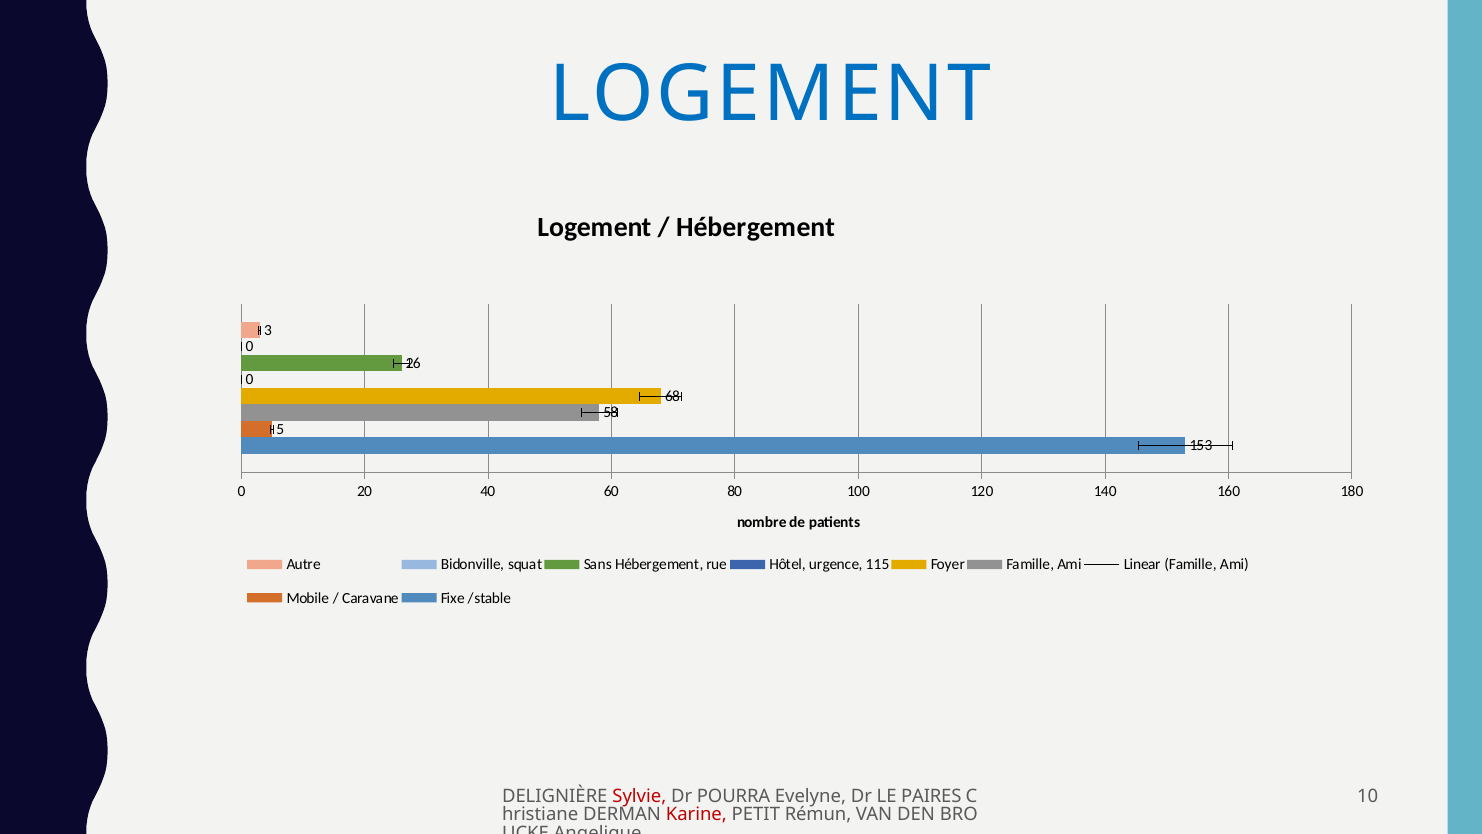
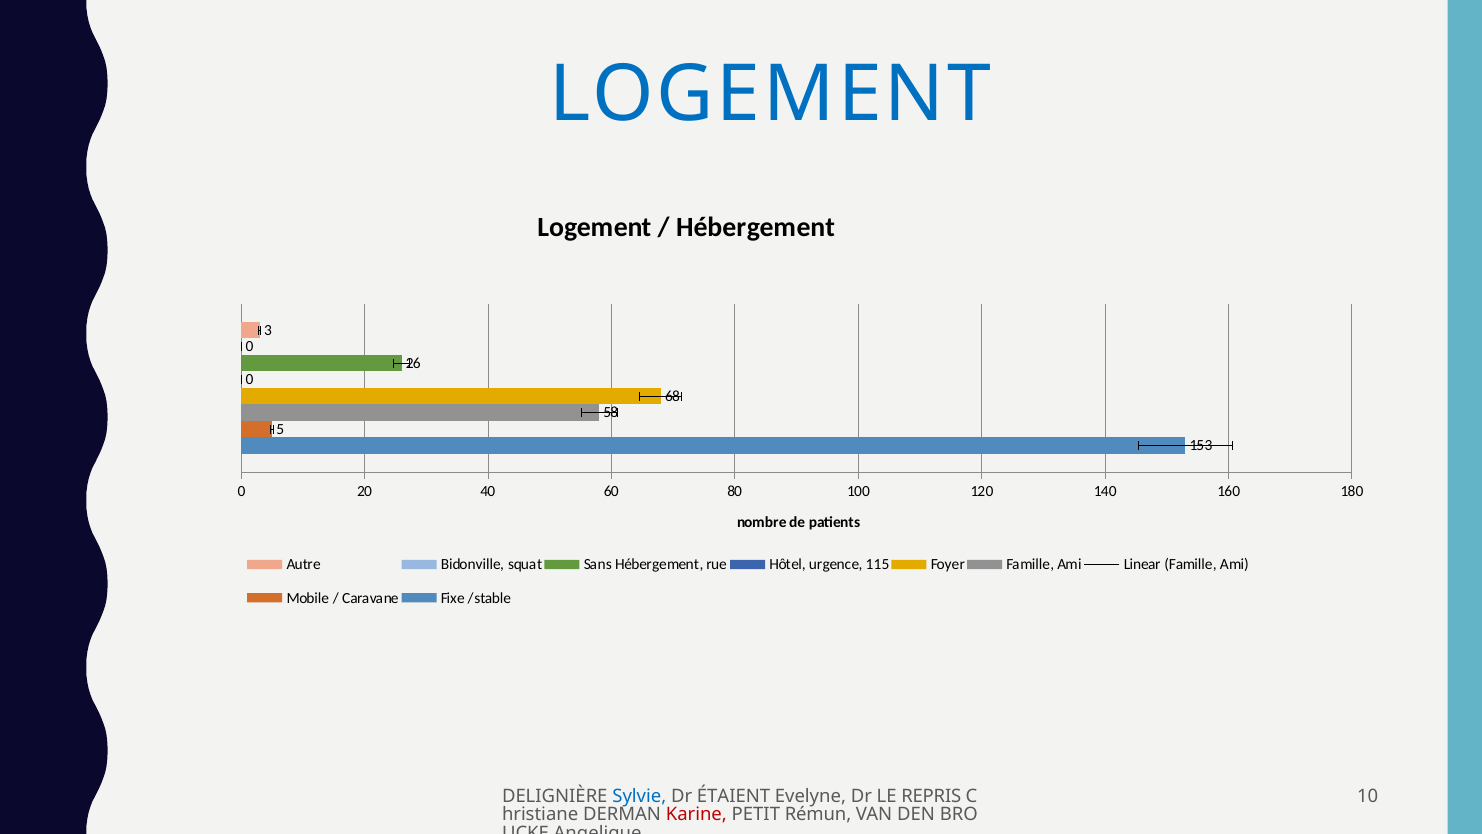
Sylvie colour: red -> blue
POURRA: POURRA -> ÉTAIENT
PAIRES: PAIRES -> REPRIS
